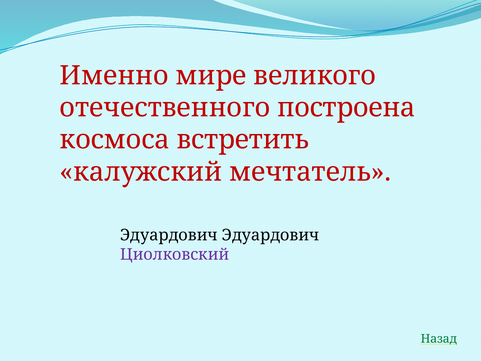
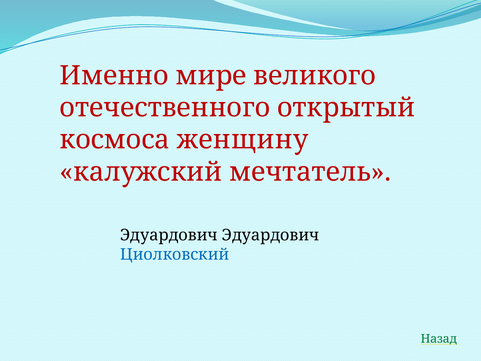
построена: построена -> открытый
встретить: встретить -> женщину
Циолковский colour: purple -> blue
